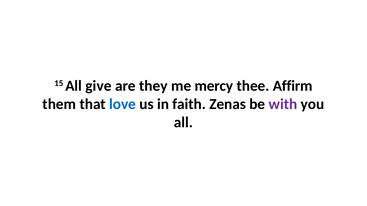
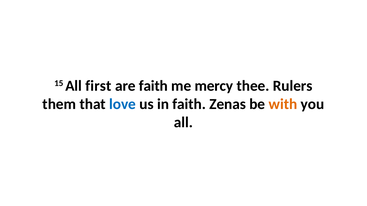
give: give -> first
are they: they -> faith
Affirm: Affirm -> Rulers
with colour: purple -> orange
